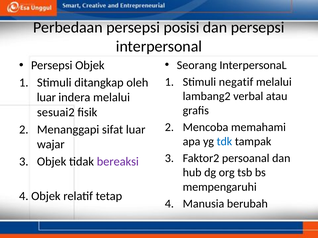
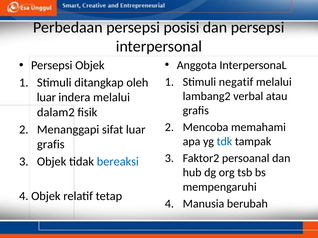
Seorang: Seorang -> Anggota
sesuai2: sesuai2 -> dalam2
wajar at (51, 145): wajar -> grafis
bereaksi colour: purple -> blue
